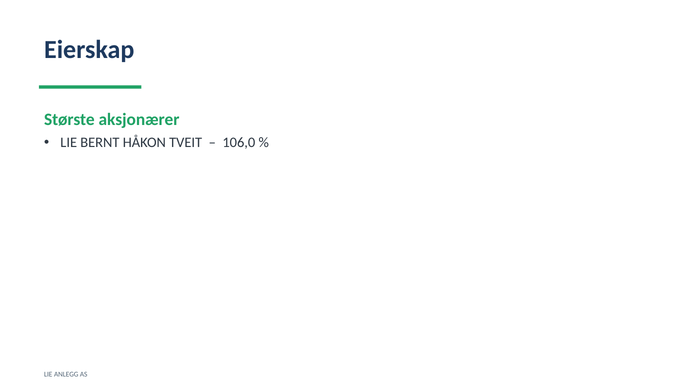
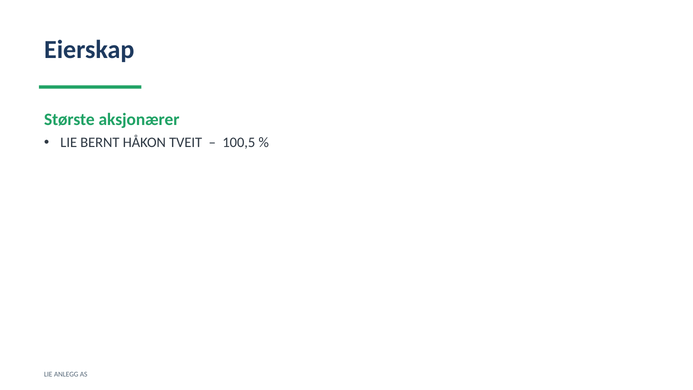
106,0: 106,0 -> 100,5
